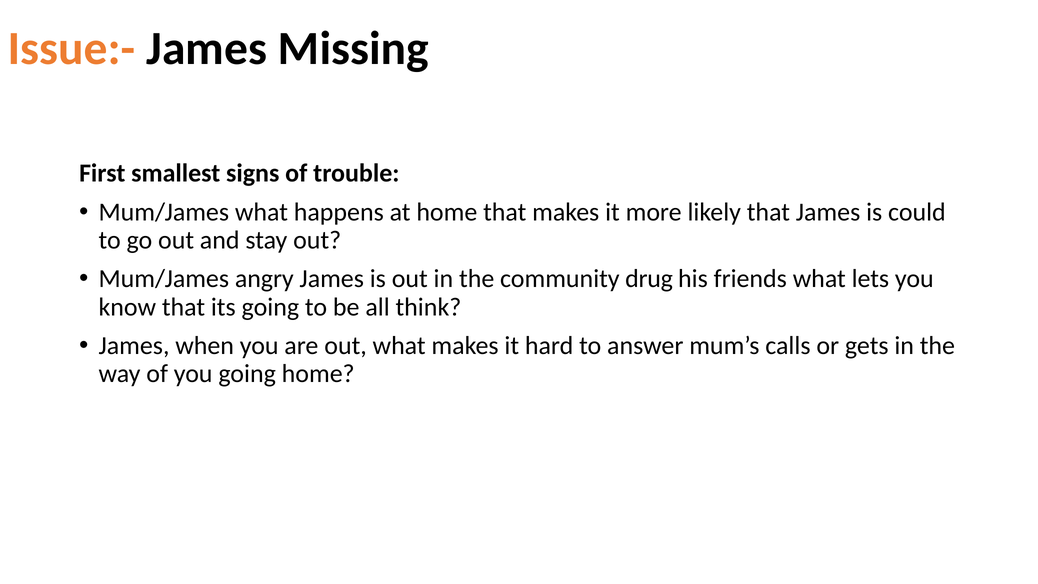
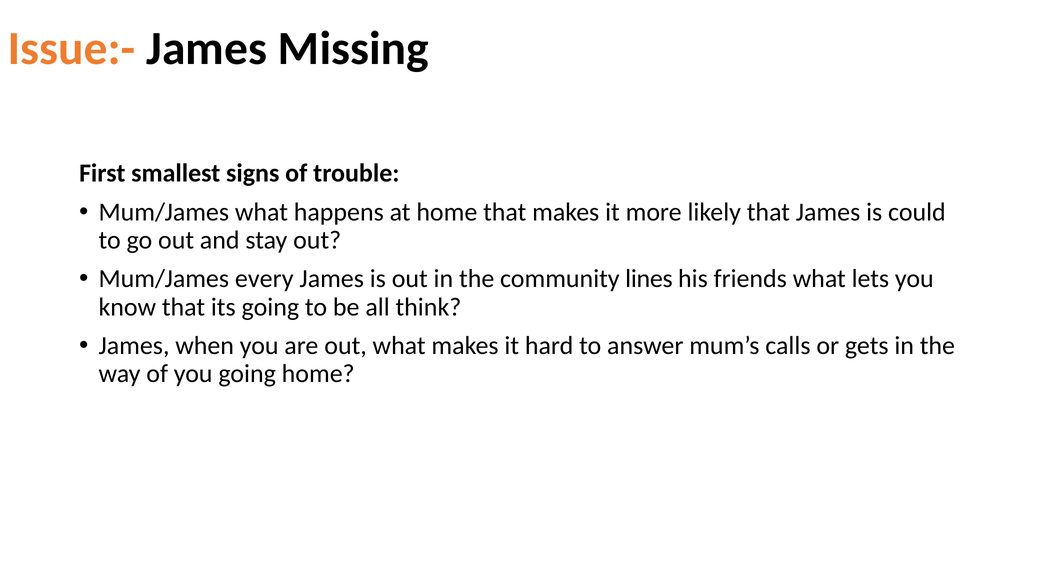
angry: angry -> every
drug: drug -> lines
